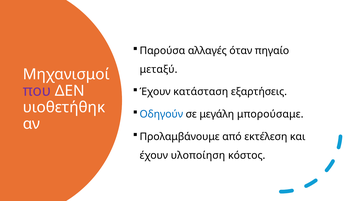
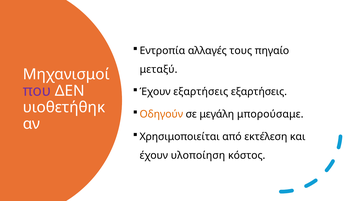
Παρούσα: Παρούσα -> Εντροπία
όταν: όταν -> τους
Έχουν κατάσταση: κατάσταση -> εξαρτήσεις
Οδηγούν colour: blue -> orange
Προλαμβάνουμε: Προλαμβάνουμε -> Χρησιμοποιείται
